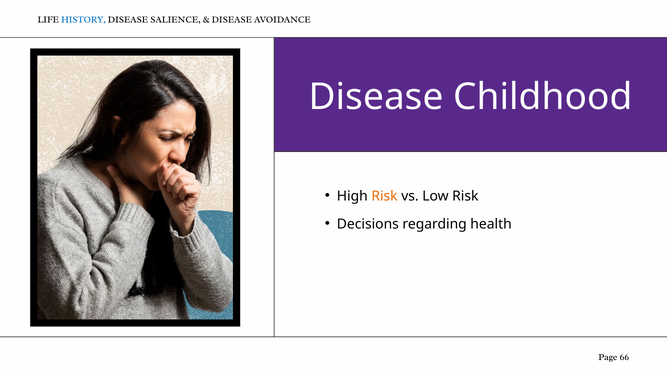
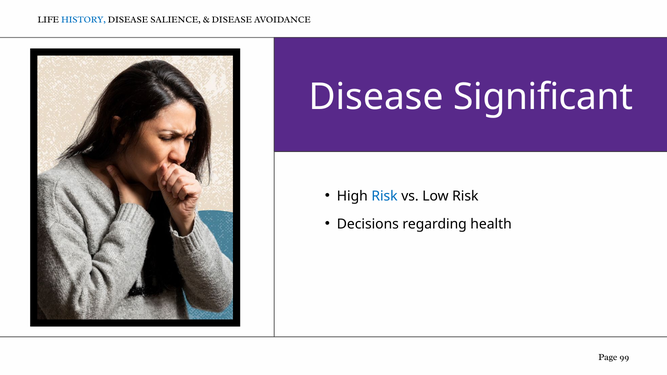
Childhood: Childhood -> Significant
Risk at (385, 196) colour: orange -> blue
66: 66 -> 99
